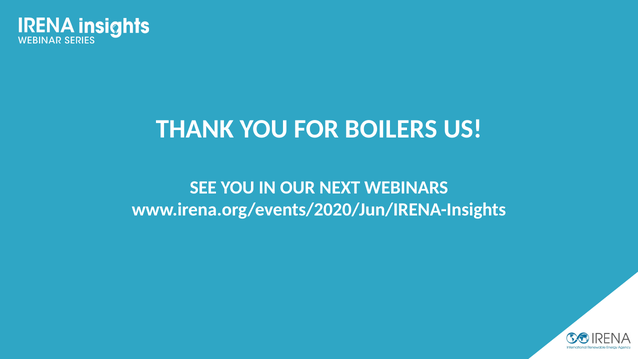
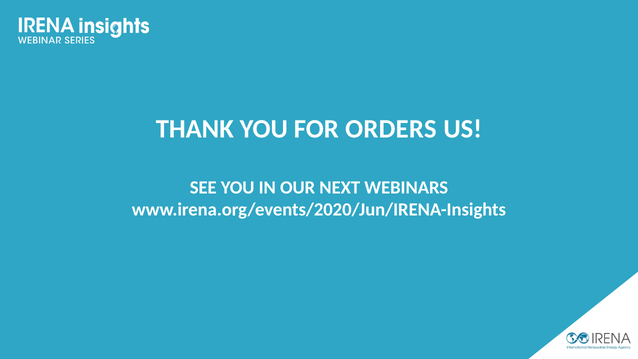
BOILERS: BOILERS -> ORDERS
